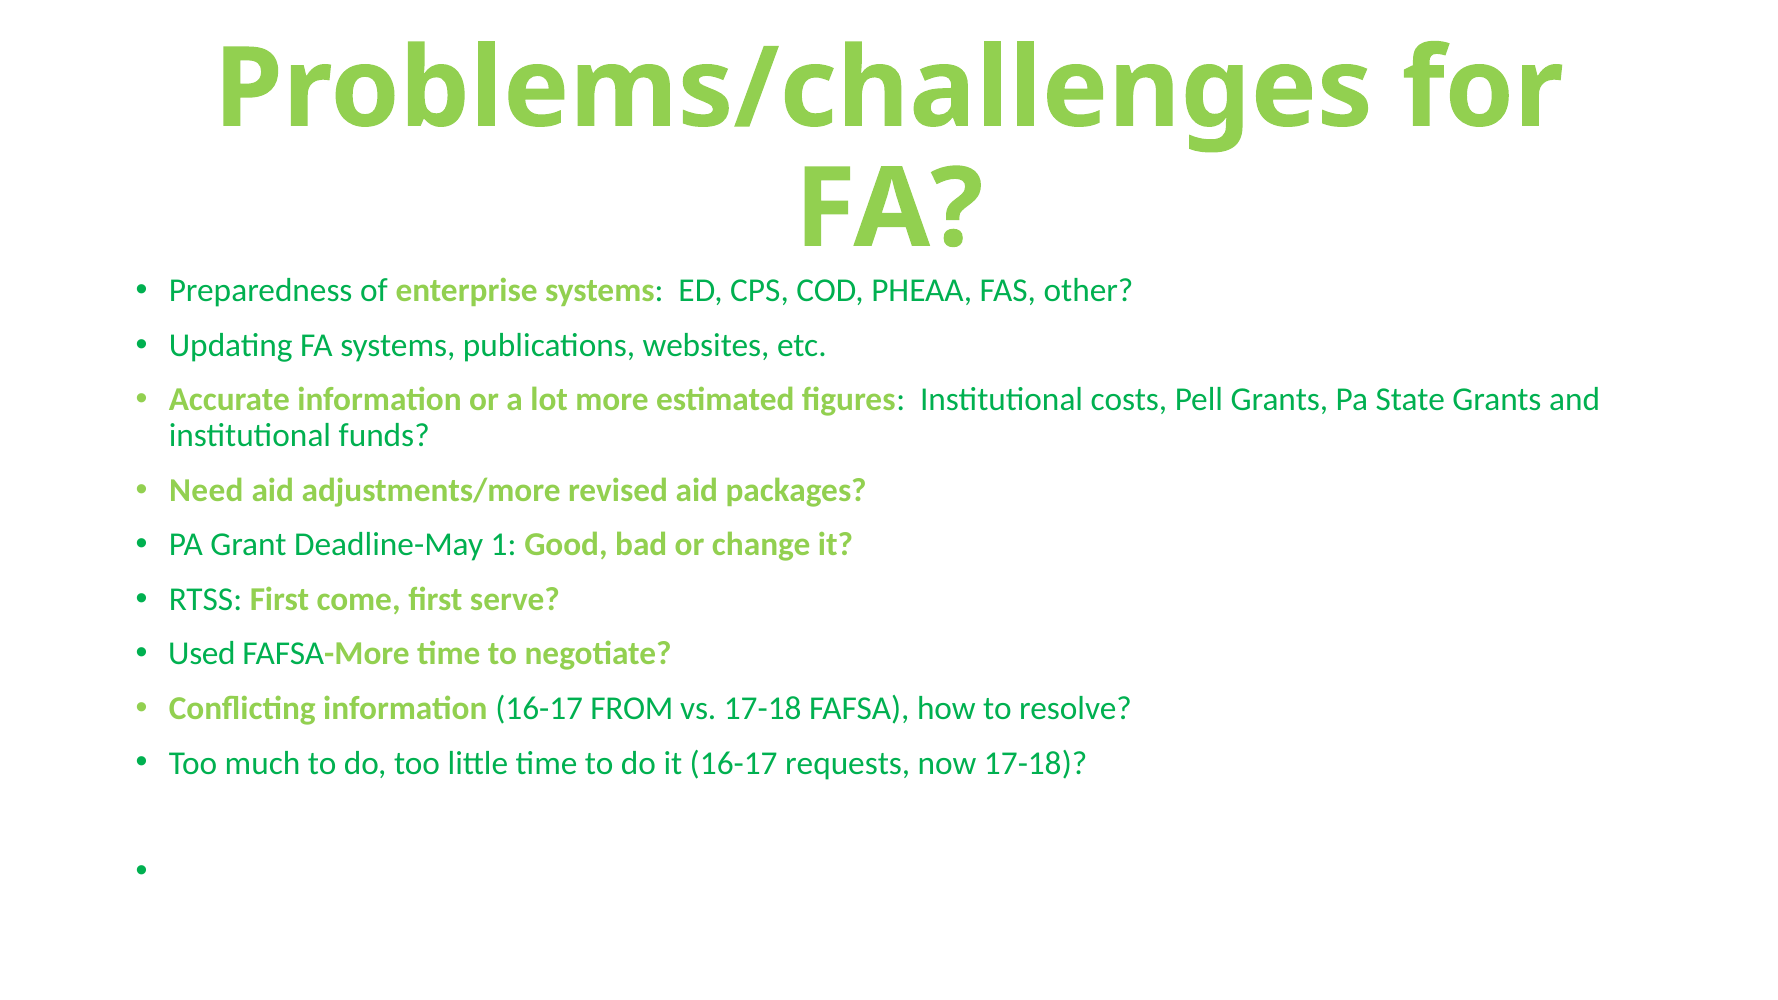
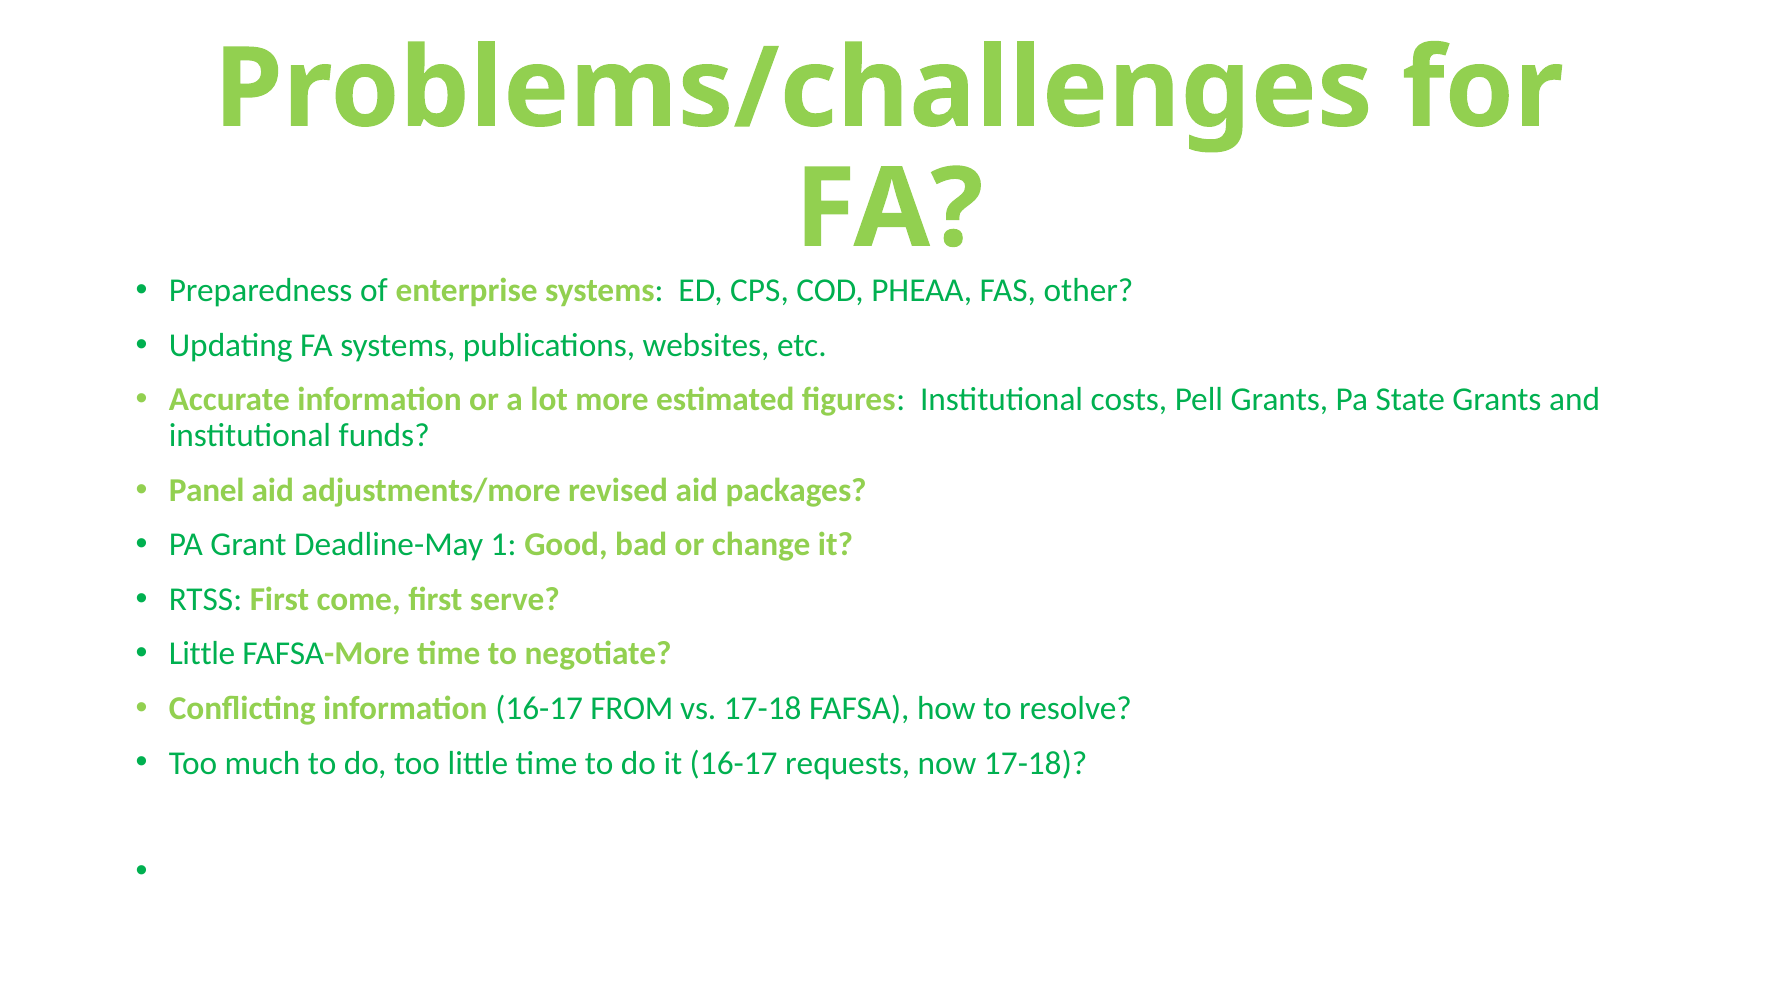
Need: Need -> Panel
Used at (202, 654): Used -> Little
